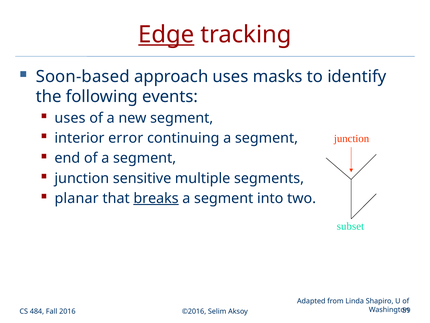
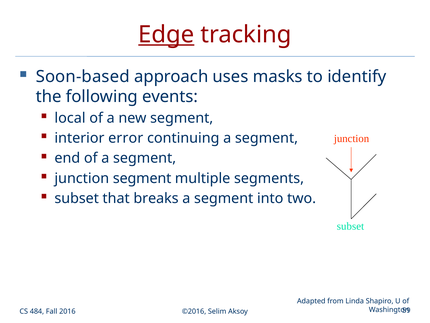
uses at (70, 118): uses -> local
junction sensitive: sensitive -> segment
planar at (77, 198): planar -> subset
breaks underline: present -> none
